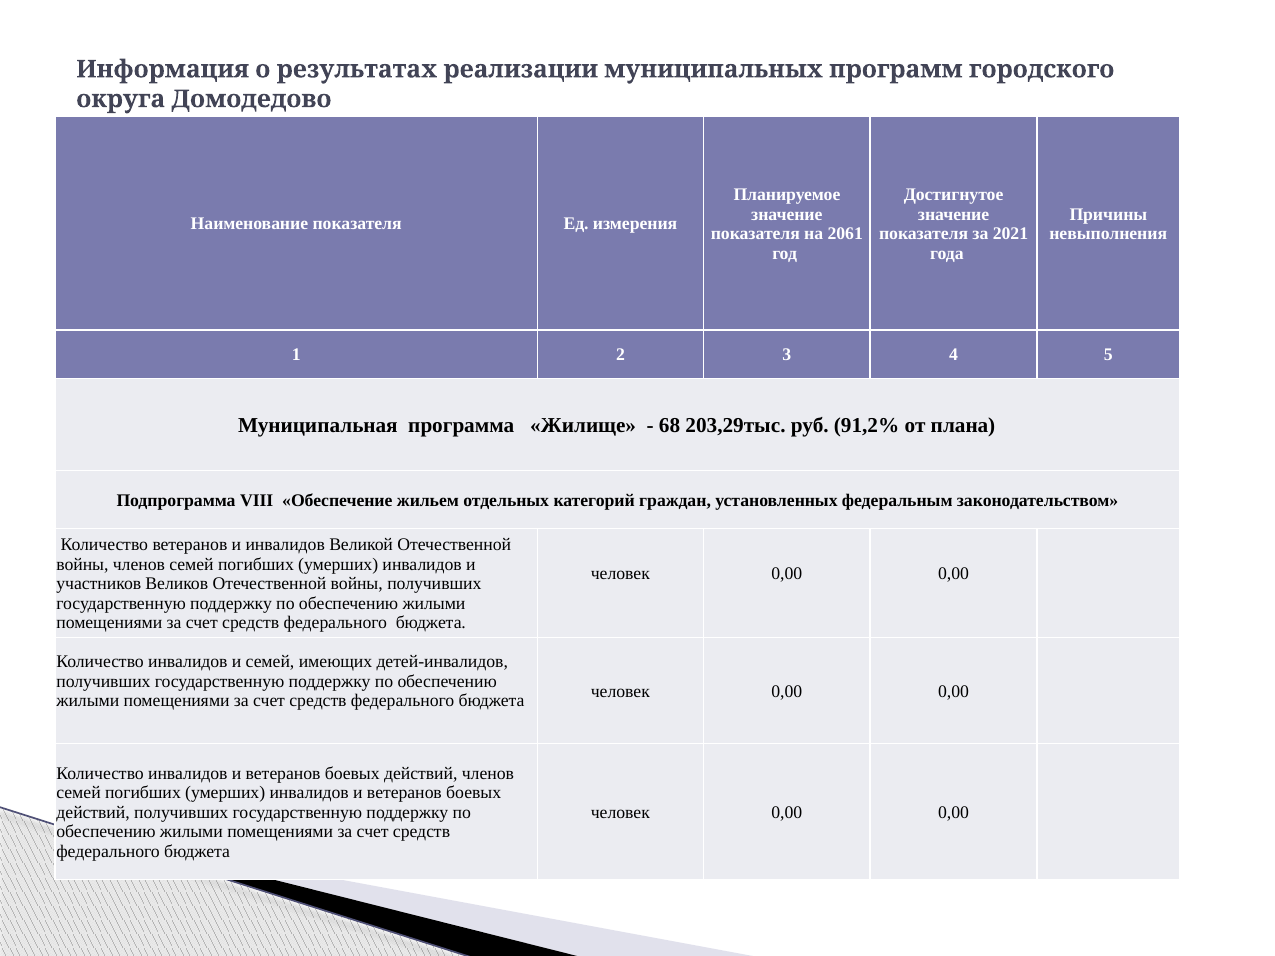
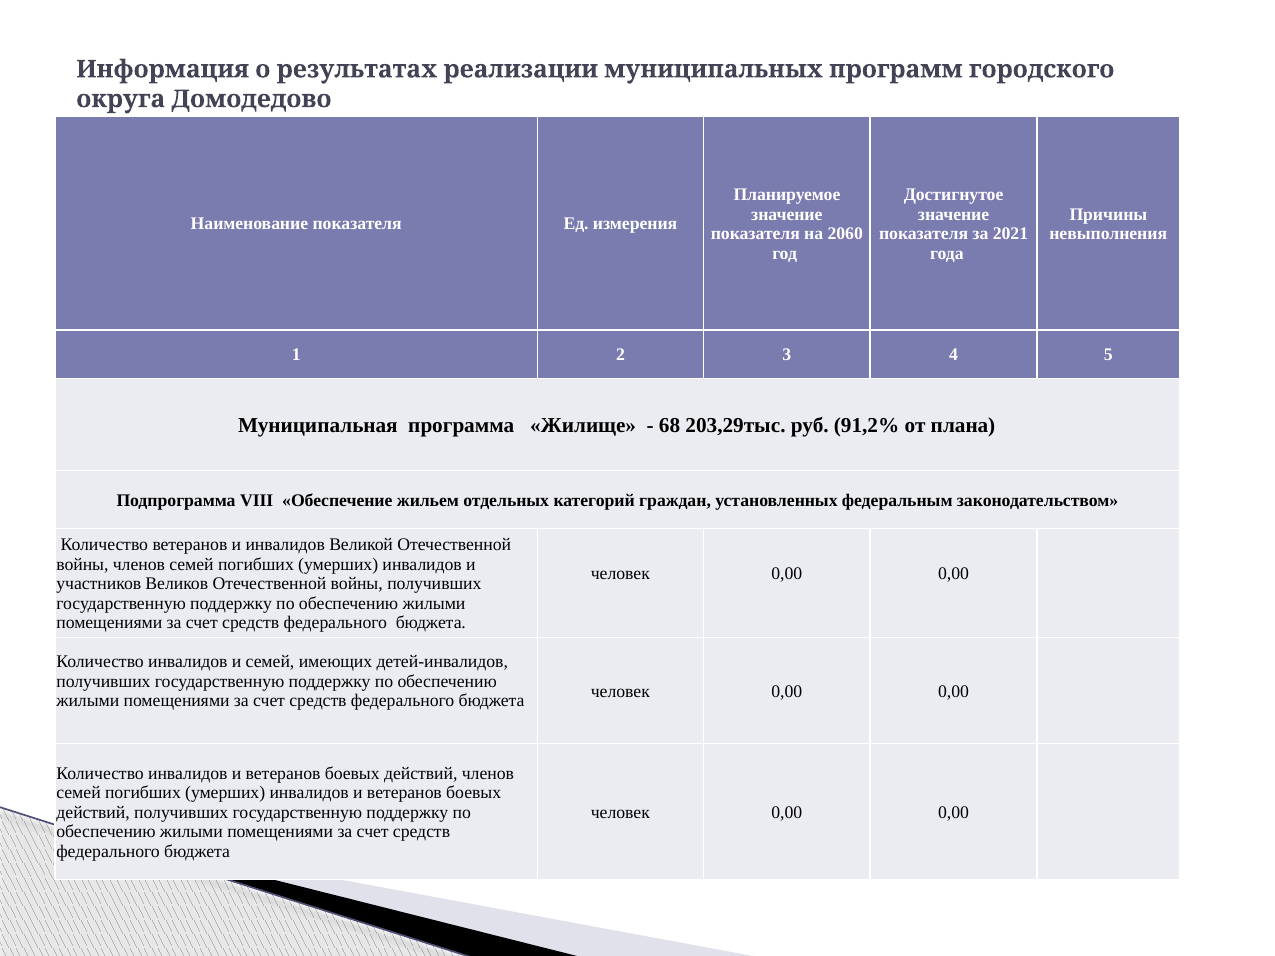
2061: 2061 -> 2060
